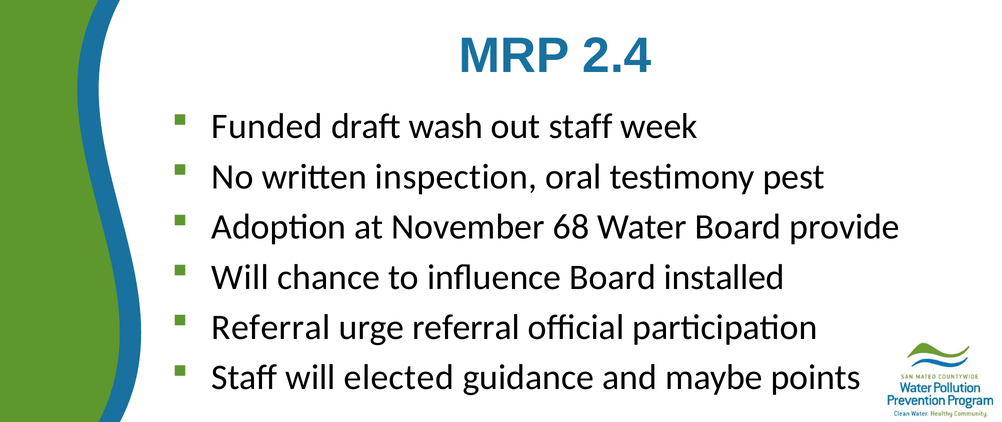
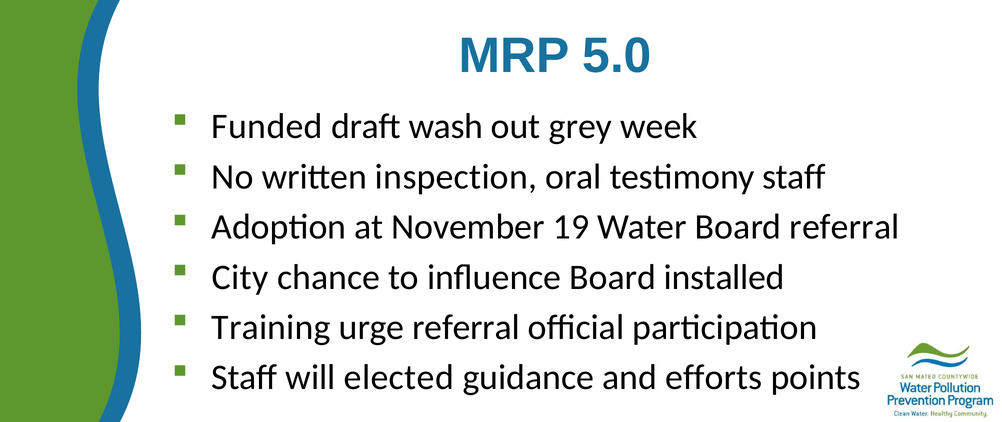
2.4: 2.4 -> 5.0
out staff: staff -> grey
testimony pest: pest -> staff
68: 68 -> 19
Board provide: provide -> referral
Will at (240, 277): Will -> City
Referral at (271, 327): Referral -> Training
maybe: maybe -> efforts
